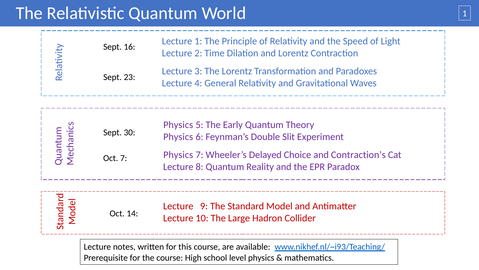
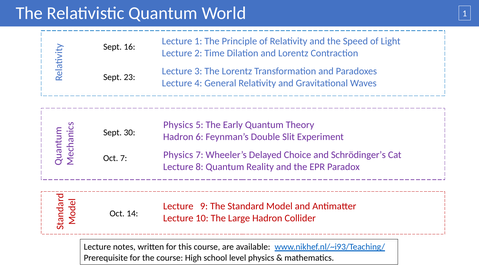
Physics at (178, 136): Physics -> Hadron
Contraction’s: Contraction’s -> Schrödinger’s
